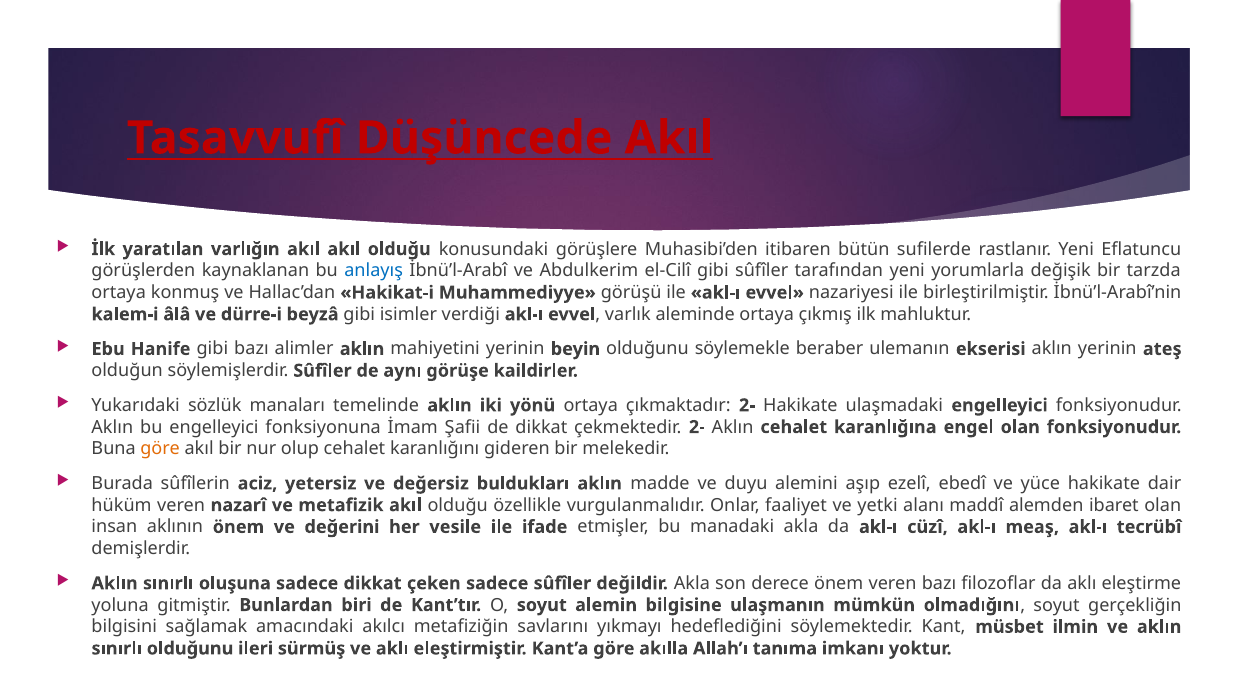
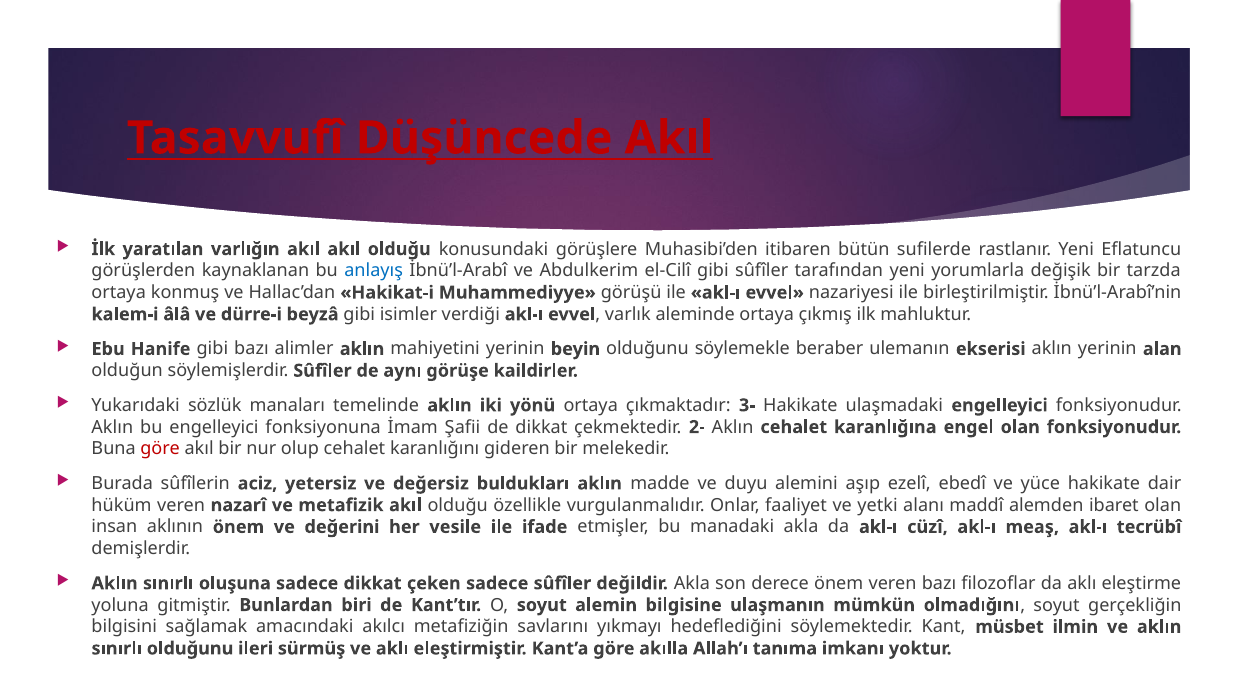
ateş: ateş -> alan
çıkmaktadır 2-: 2- -> 3-
göre at (160, 449) colour: orange -> red
